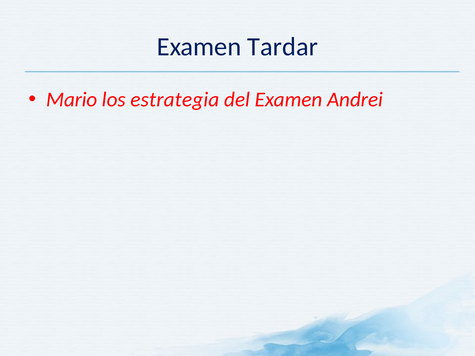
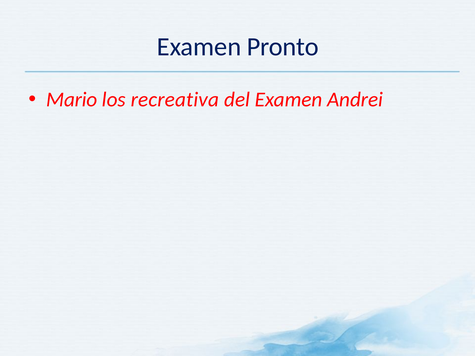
Tardar: Tardar -> Pronto
estrategia: estrategia -> recreativa
